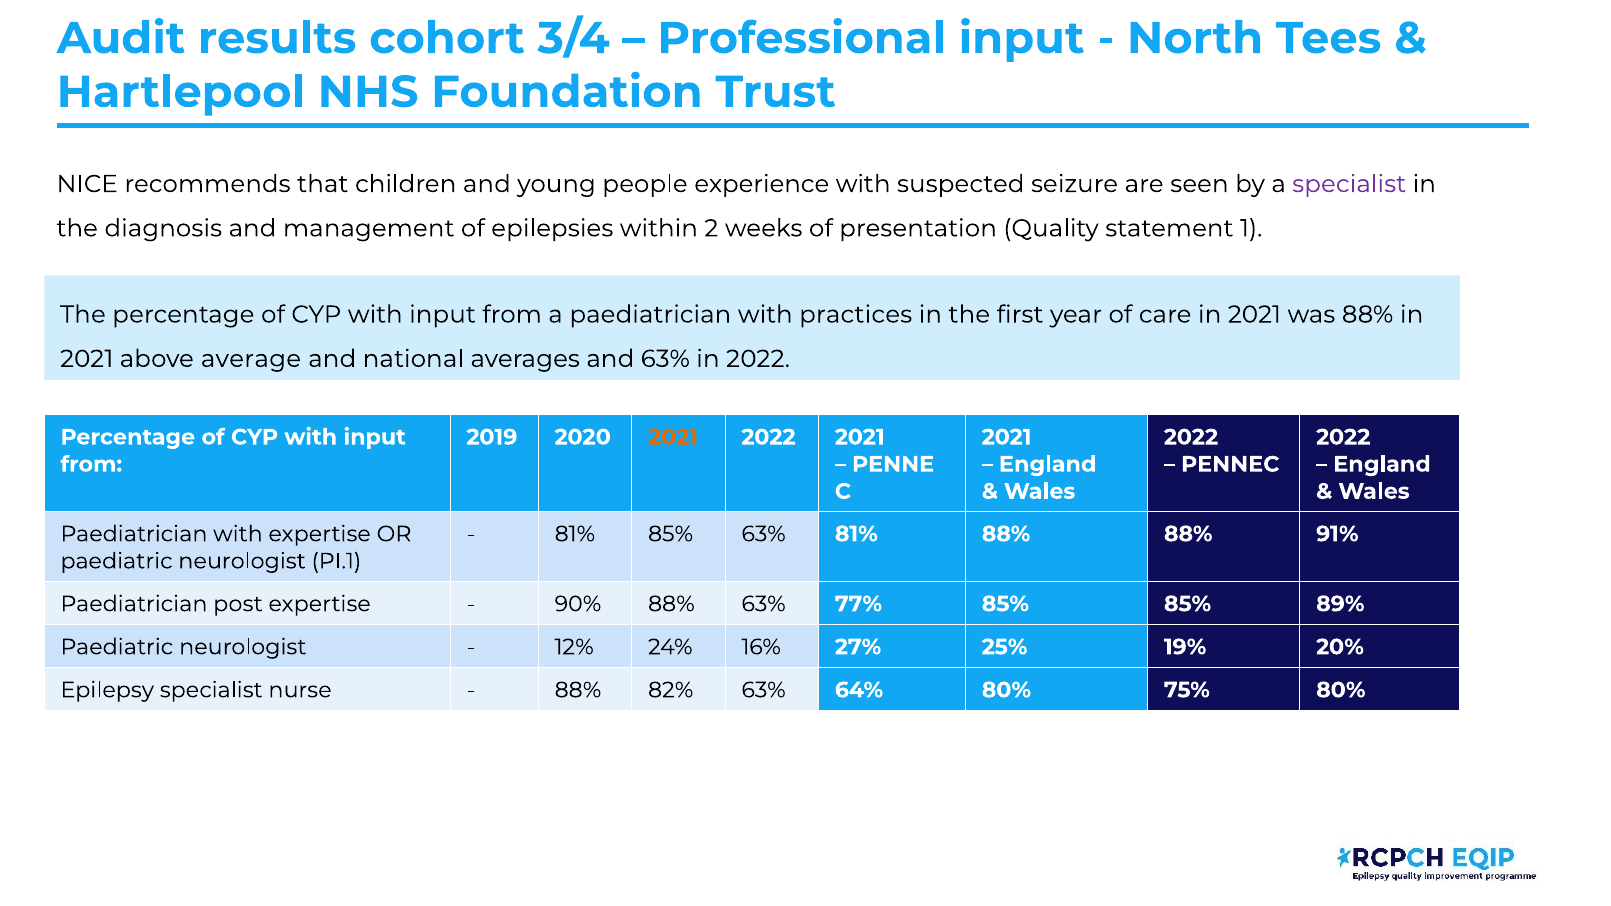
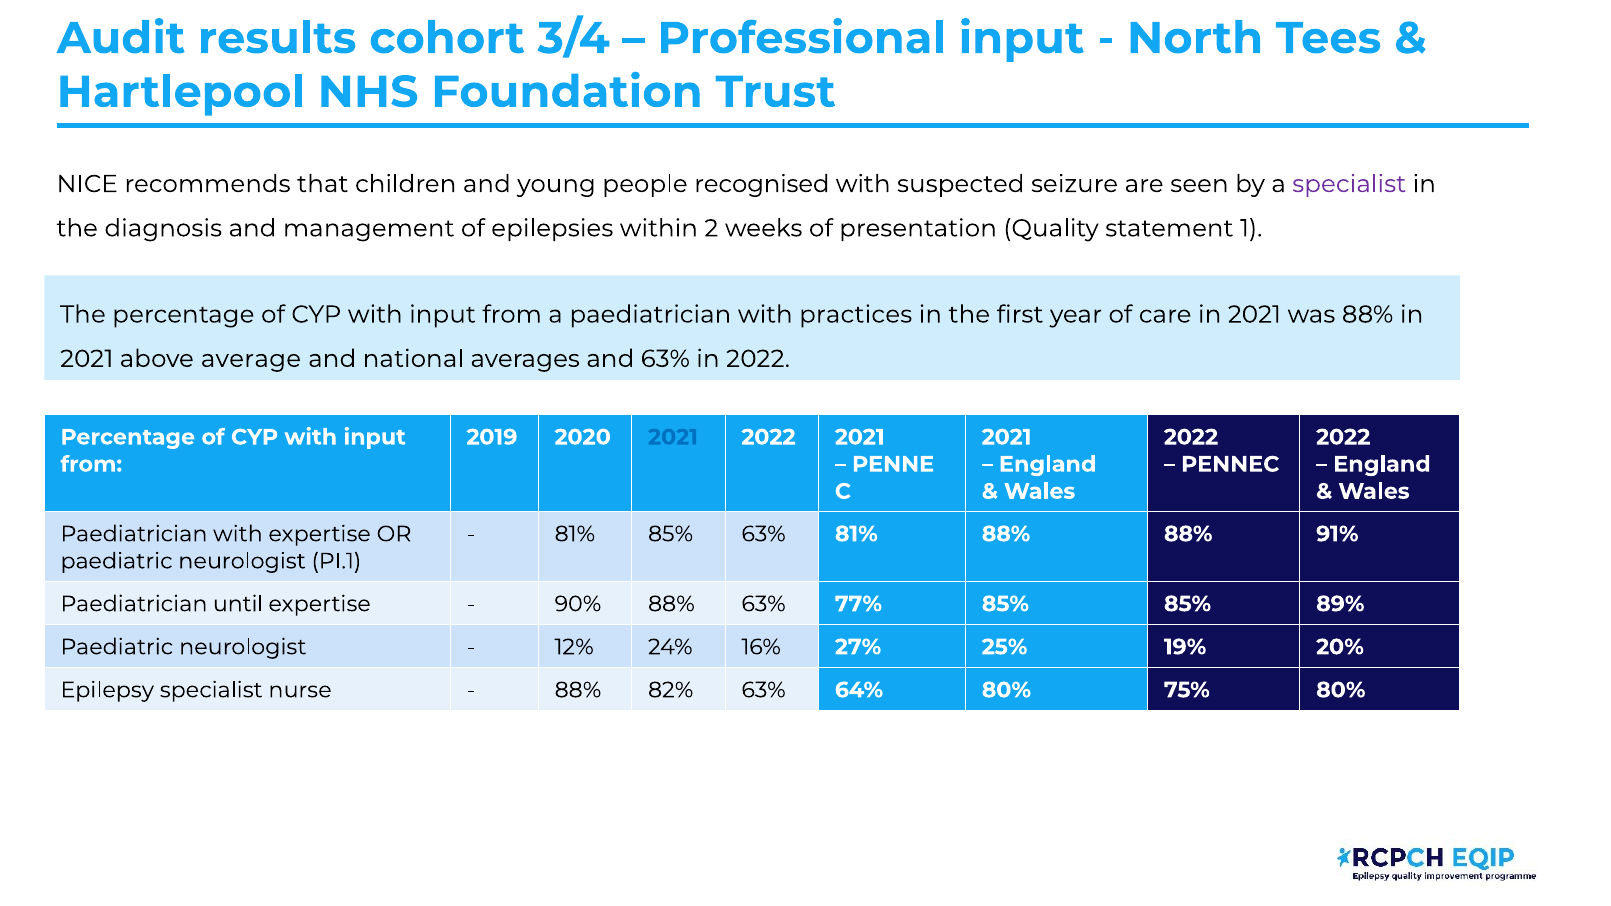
experience: experience -> recognised
2021 at (673, 437) colour: orange -> blue
post: post -> until
